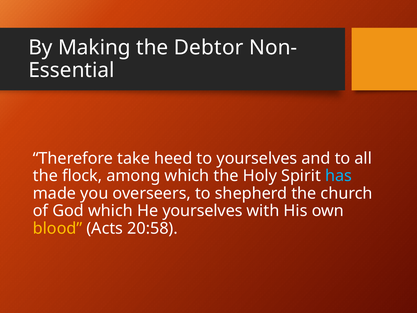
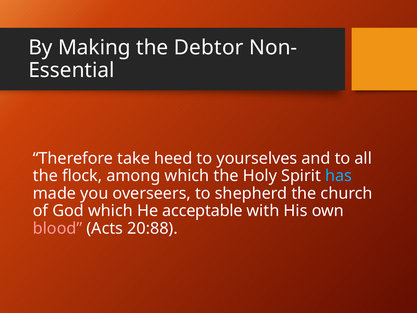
He yourselves: yourselves -> acceptable
blood colour: yellow -> pink
20:58: 20:58 -> 20:88
